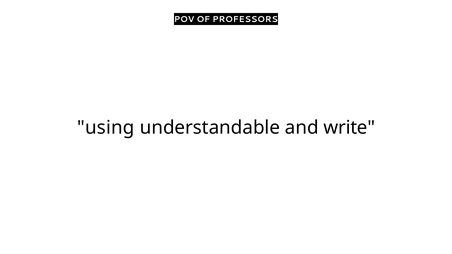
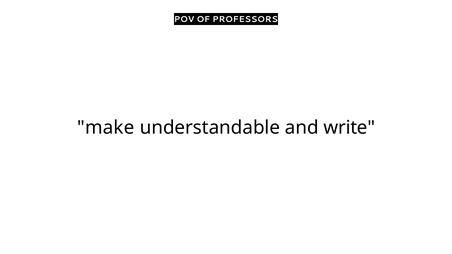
using: using -> make
